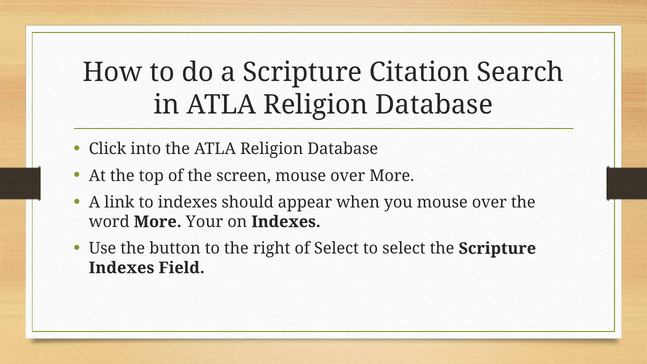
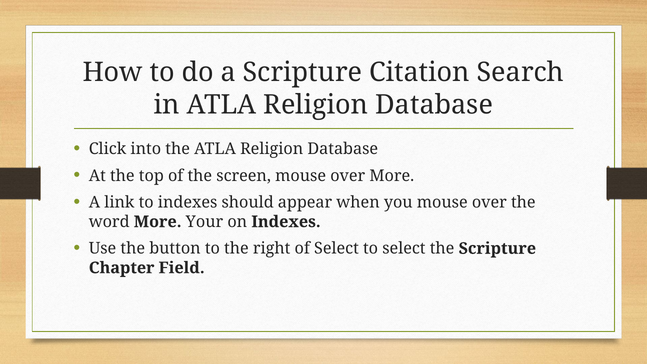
Indexes at (122, 268): Indexes -> Chapter
